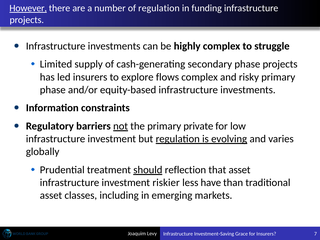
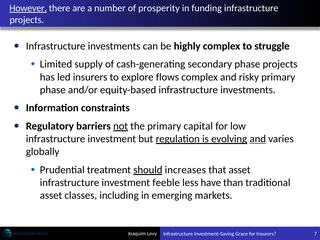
of regulation: regulation -> prosperity
private: private -> capital
and at (258, 139) underline: none -> present
reflection: reflection -> increases
riskier: riskier -> feeble
